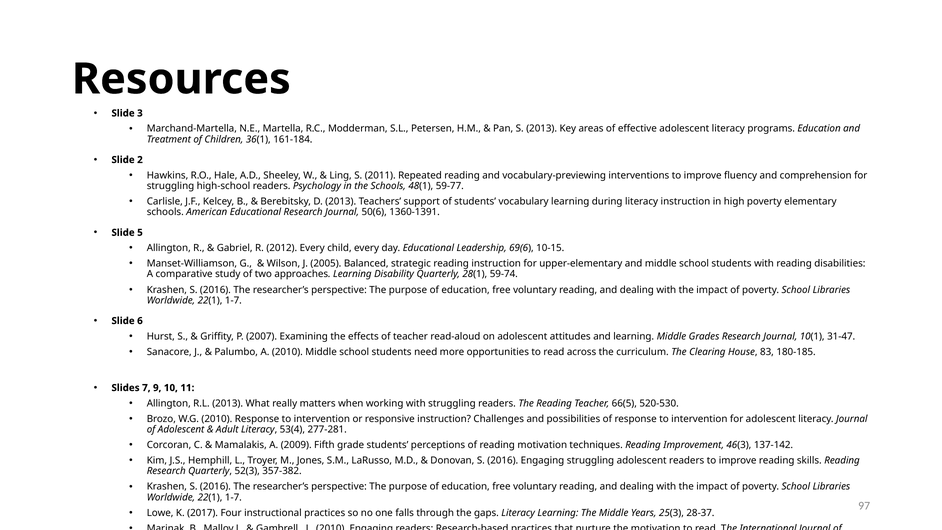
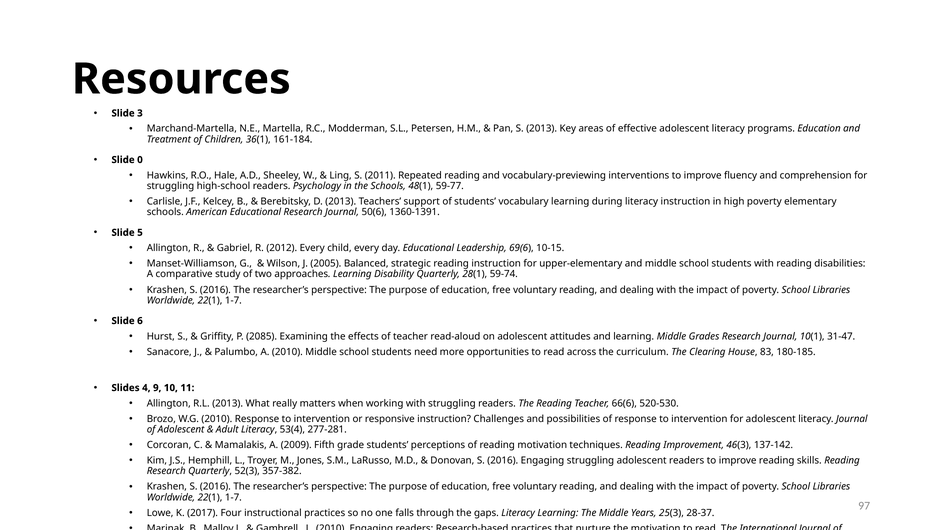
2: 2 -> 0
2007: 2007 -> 2085
7: 7 -> 4
66(5: 66(5 -> 66(6
